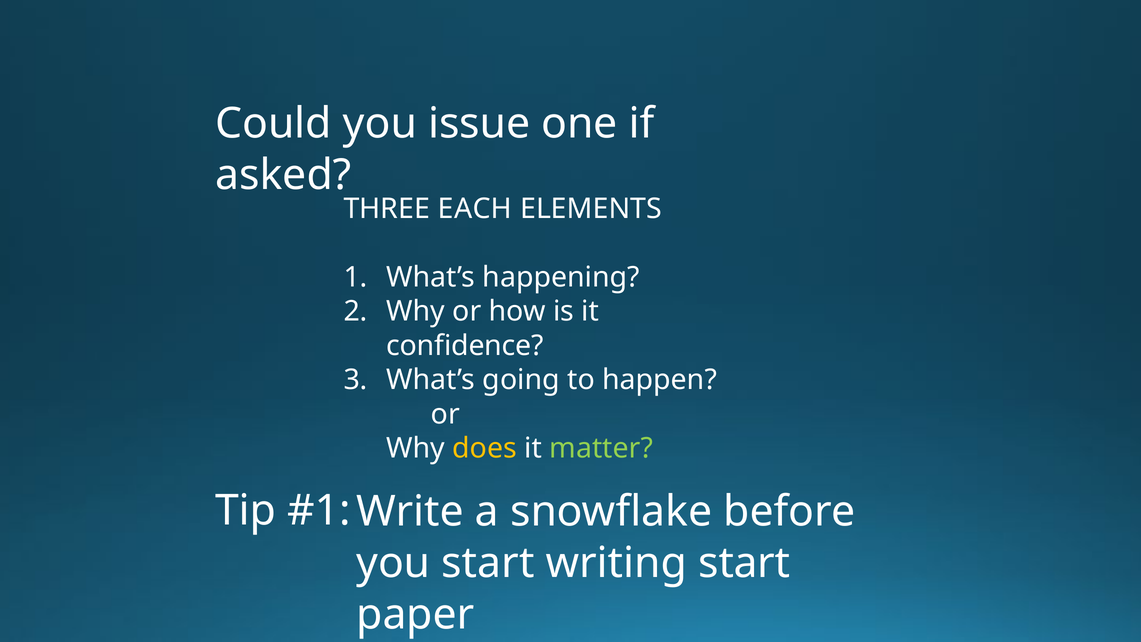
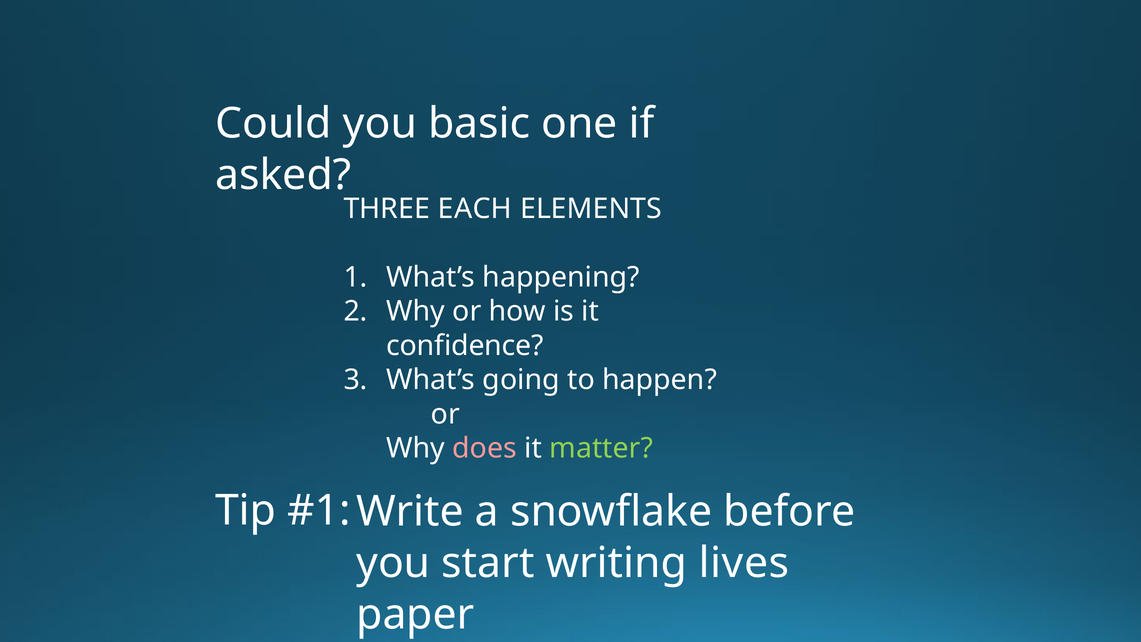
issue: issue -> basic
does colour: yellow -> pink
writing start: start -> lives
